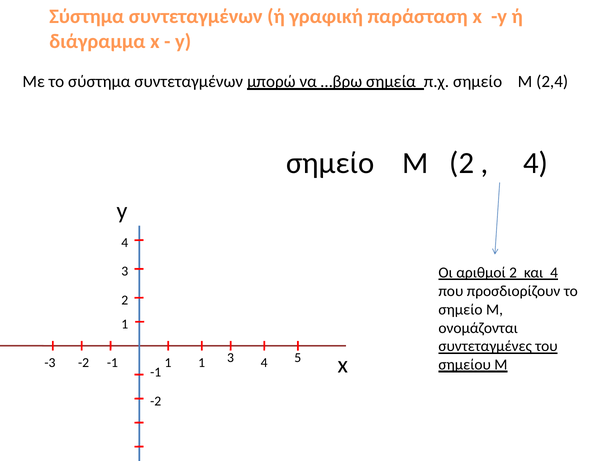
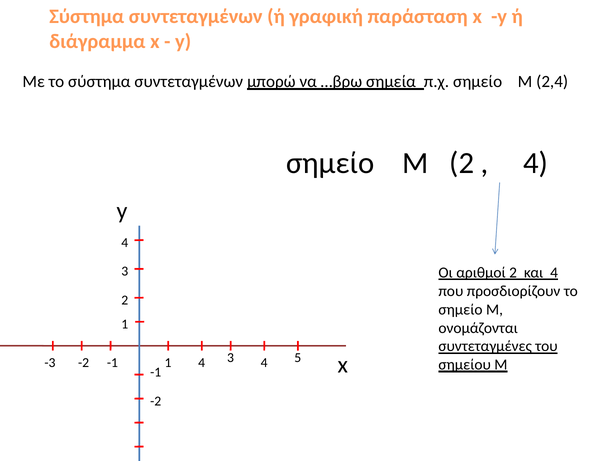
1 1: 1 -> 4
